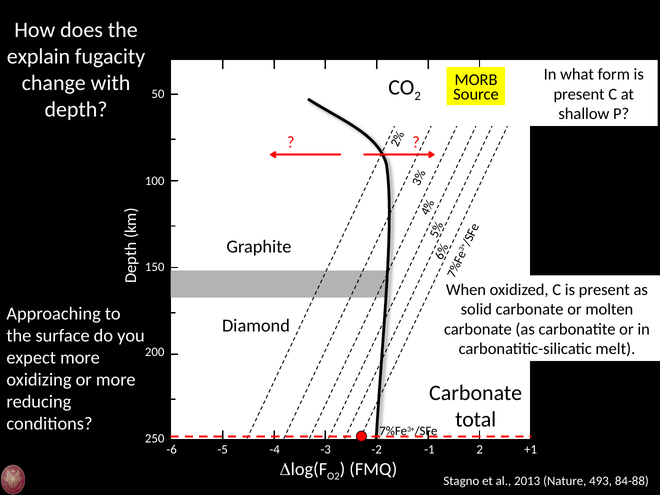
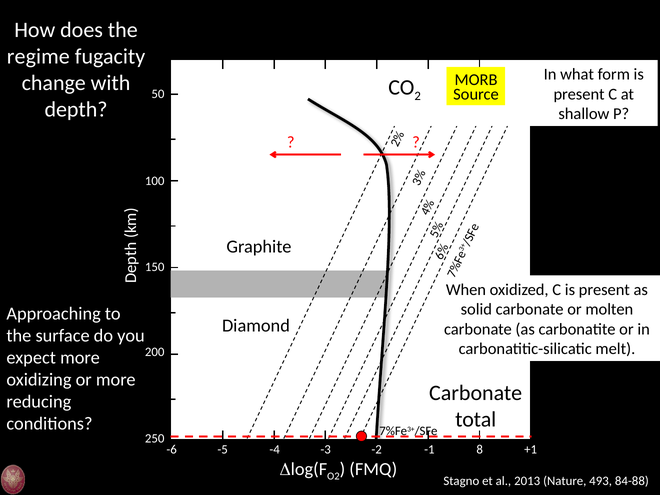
explain: explain -> regime
-1 2: 2 -> 8
